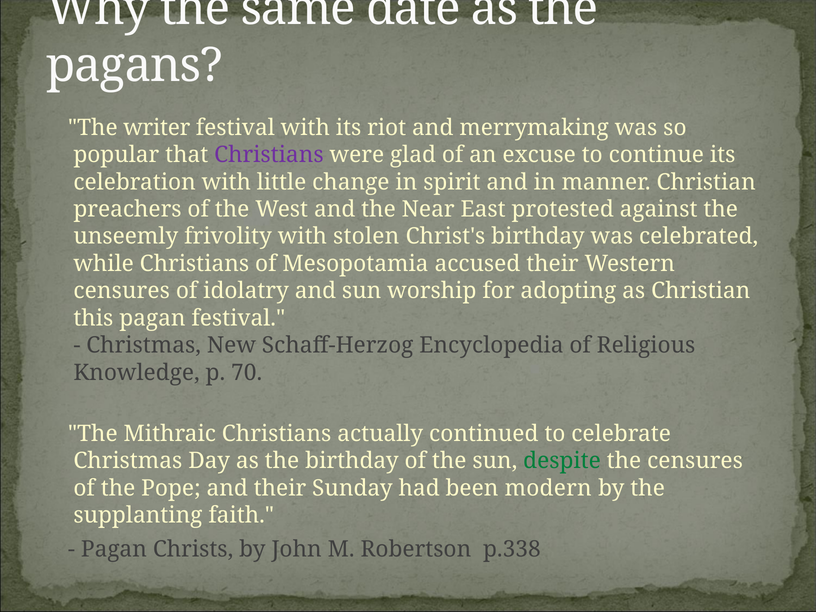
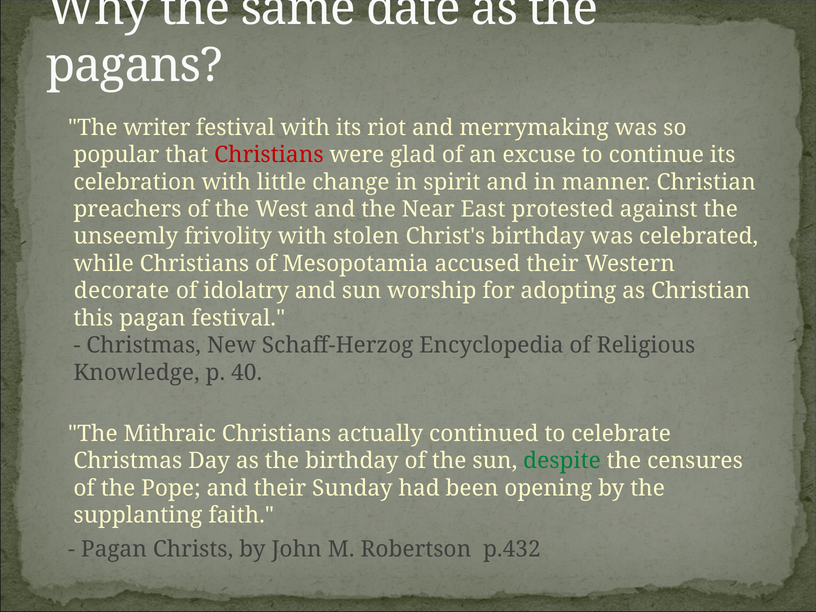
Christians at (269, 155) colour: purple -> red
censures at (122, 291): censures -> decorate
70: 70 -> 40
modern: modern -> opening
p.338: p.338 -> p.432
